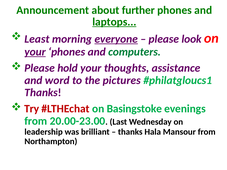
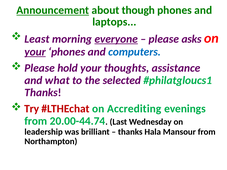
Announcement underline: none -> present
further: further -> though
laptops underline: present -> none
look: look -> asks
computers colour: green -> blue
word: word -> what
pictures: pictures -> selected
Basingstoke: Basingstoke -> Accrediting
20.00-23.00: 20.00-23.00 -> 20.00-44.74
